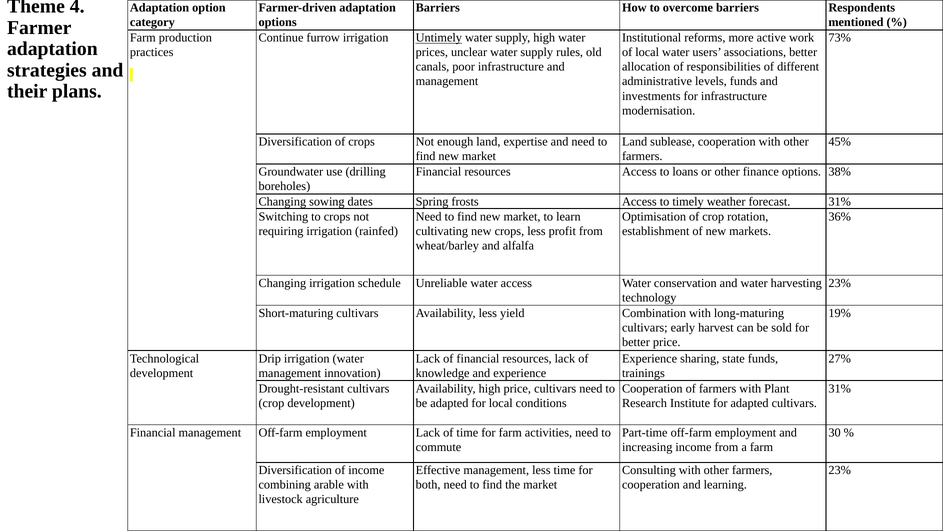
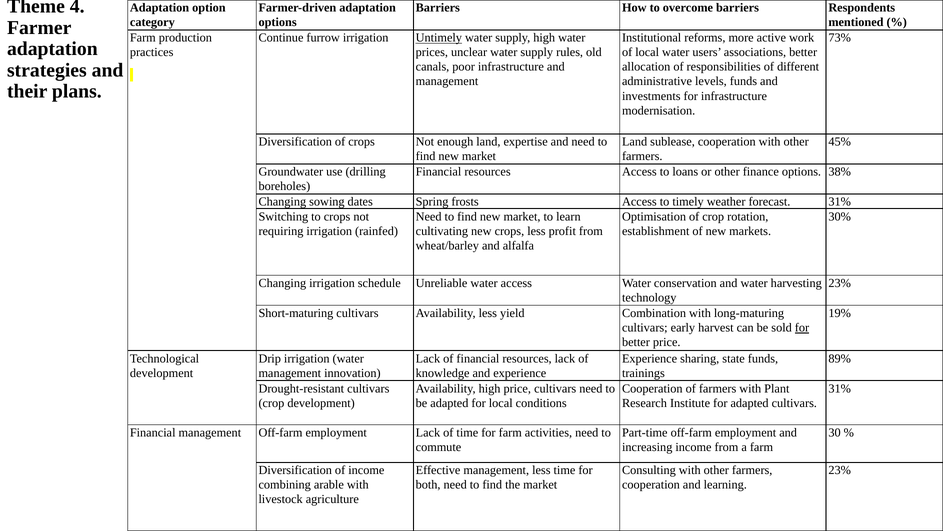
36%: 36% -> 30%
for at (802, 327) underline: none -> present
27%: 27% -> 89%
